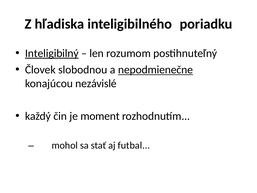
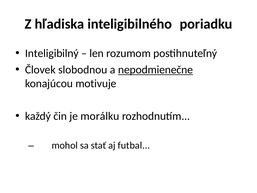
Inteligibilný underline: present -> none
nezávislé: nezávislé -> motivuje
moment: moment -> morálku
